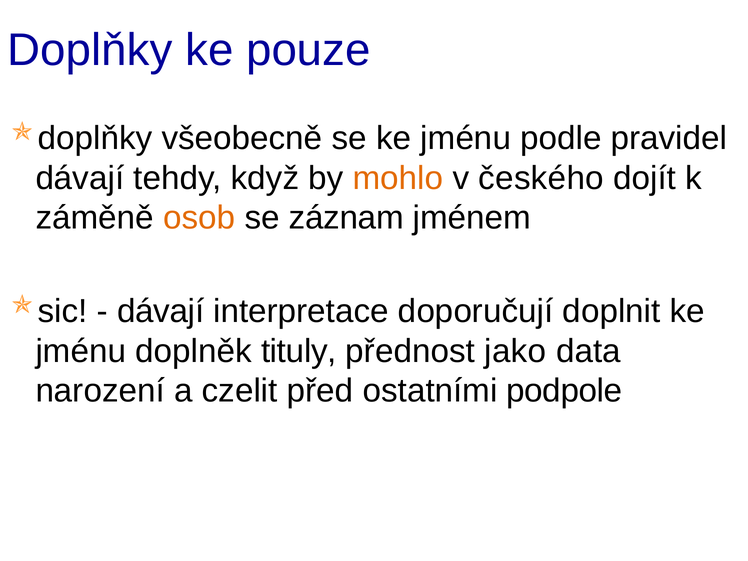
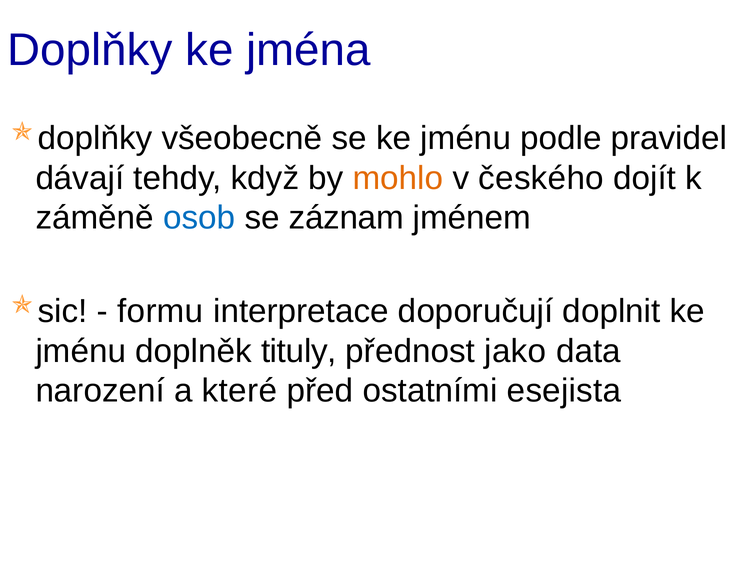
pouze: pouze -> jména
osob colour: orange -> blue
dávají at (161, 311): dávají -> formu
czelit: czelit -> které
podpole: podpole -> esejista
